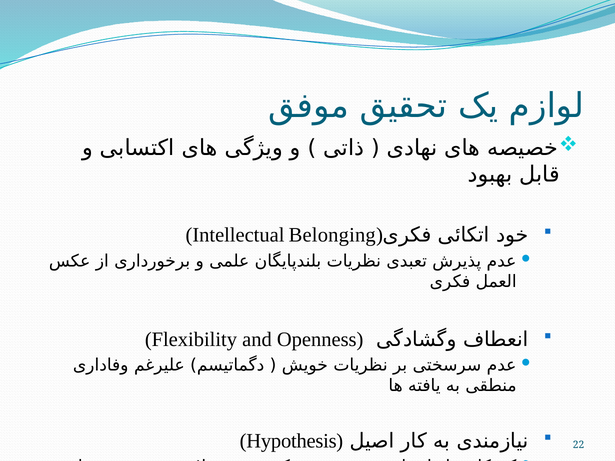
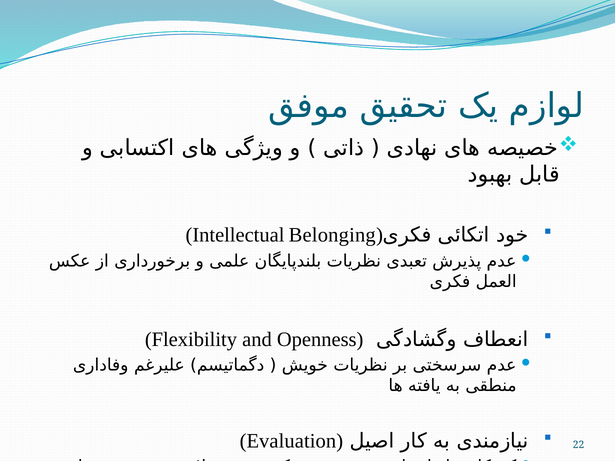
Hypothesis: Hypothesis -> Evaluation
